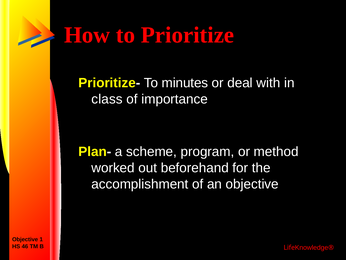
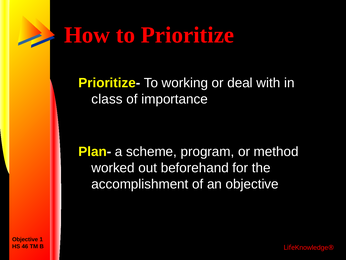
minutes: minutes -> working
